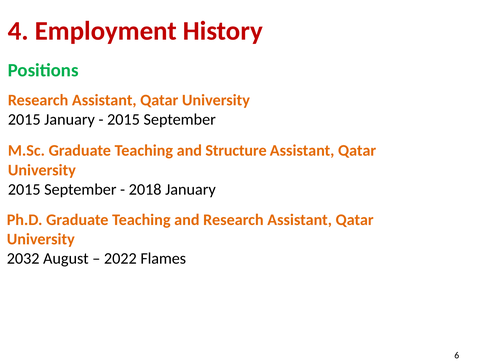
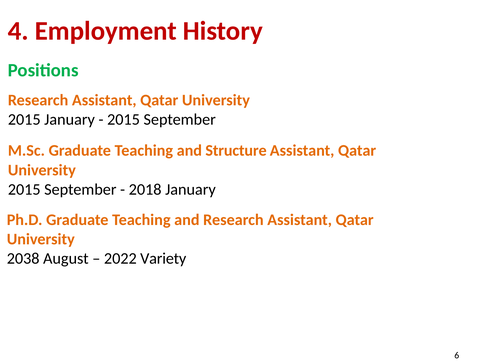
2032: 2032 -> 2038
Flames: Flames -> Variety
